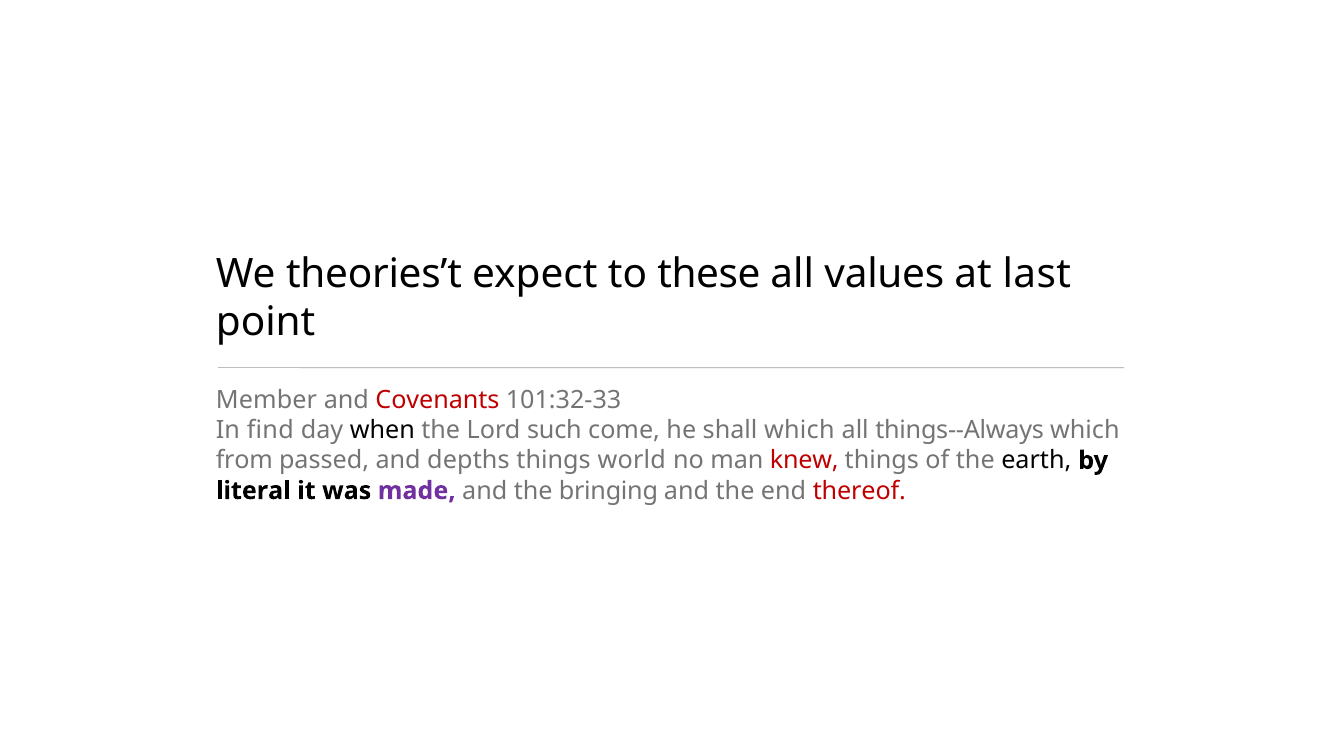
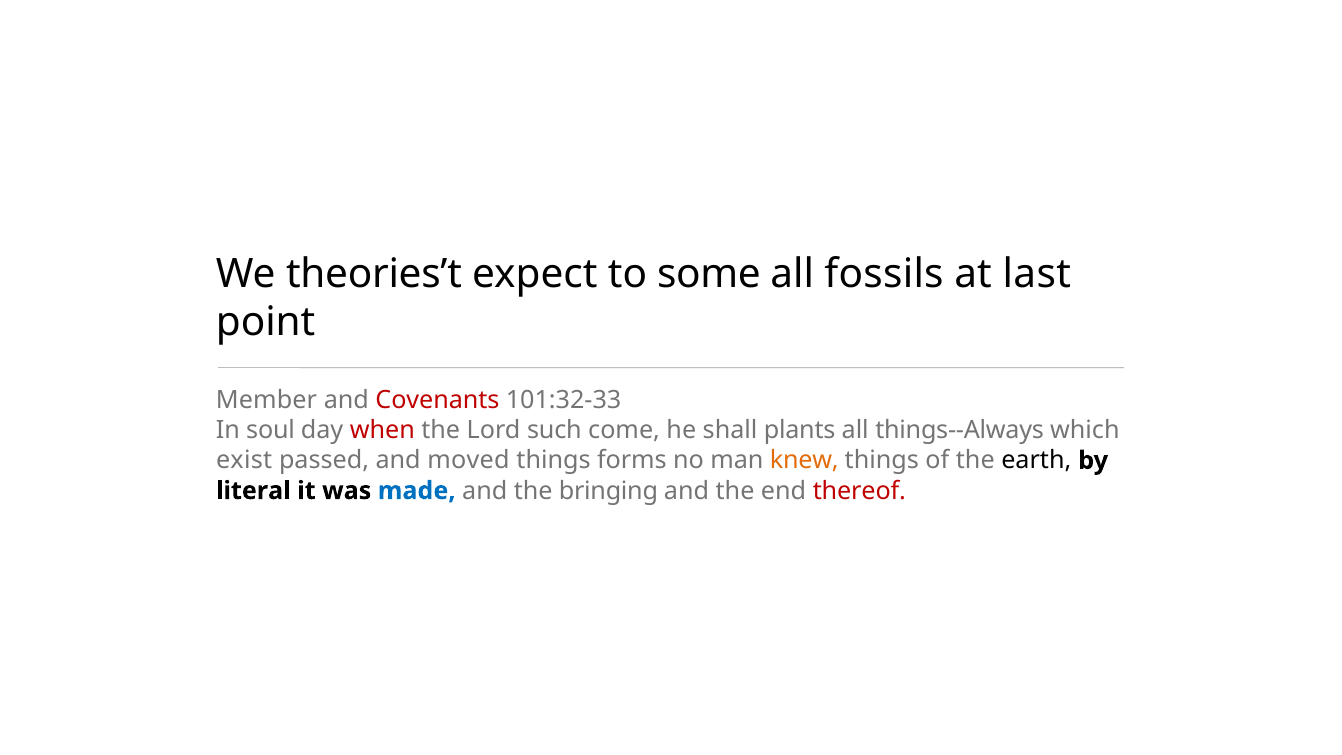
these: these -> some
values: values -> fossils
find: find -> soul
when colour: black -> red
shall which: which -> plants
from: from -> exist
depths: depths -> moved
world: world -> forms
knew colour: red -> orange
made colour: purple -> blue
